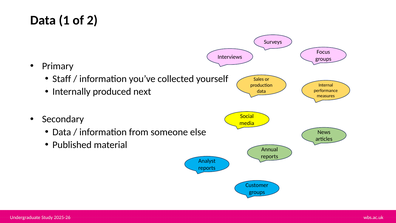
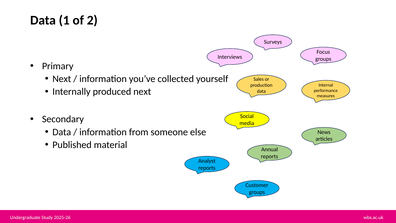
Staff at (62, 79): Staff -> Next
